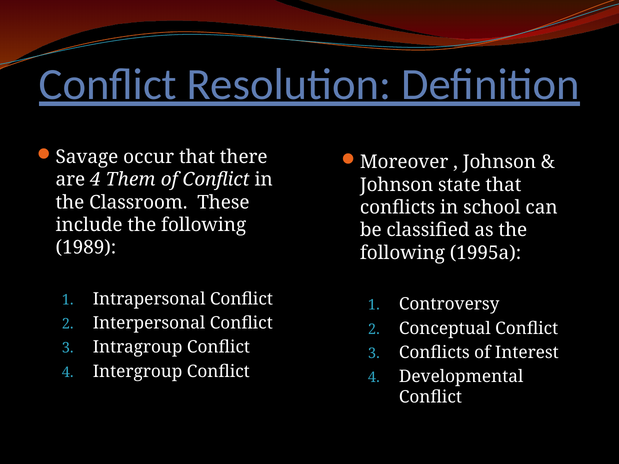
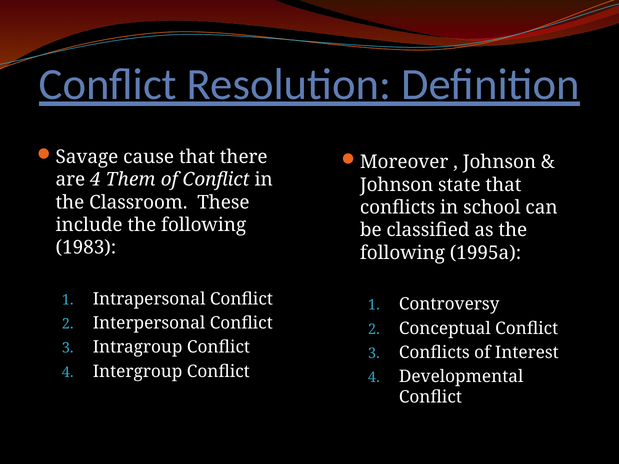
occur: occur -> cause
1989: 1989 -> 1983
